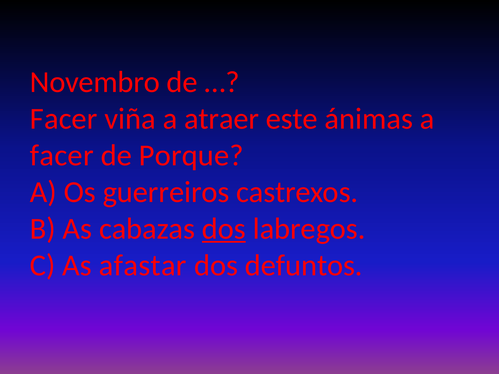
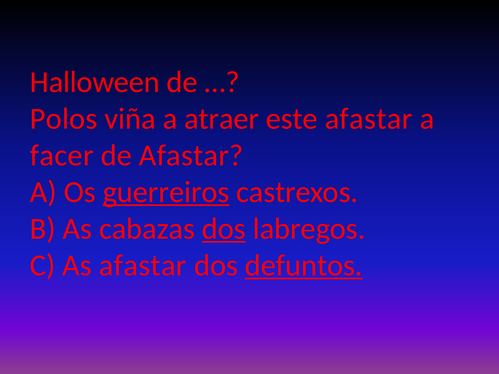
Novembro: Novembro -> Halloween
Facer at (64, 119): Facer -> Polos
este ánimas: ánimas -> afastar
de Porque: Porque -> Afastar
guerreiros underline: none -> present
defuntos underline: none -> present
